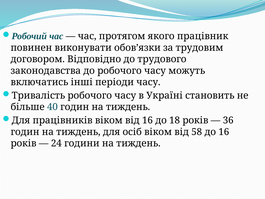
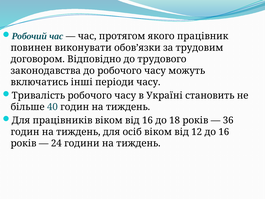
58: 58 -> 12
